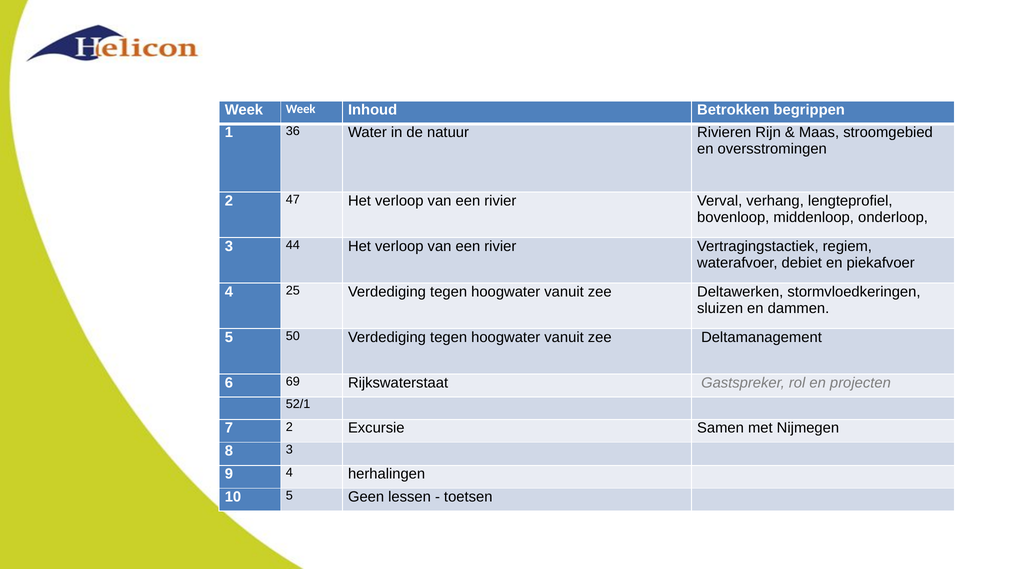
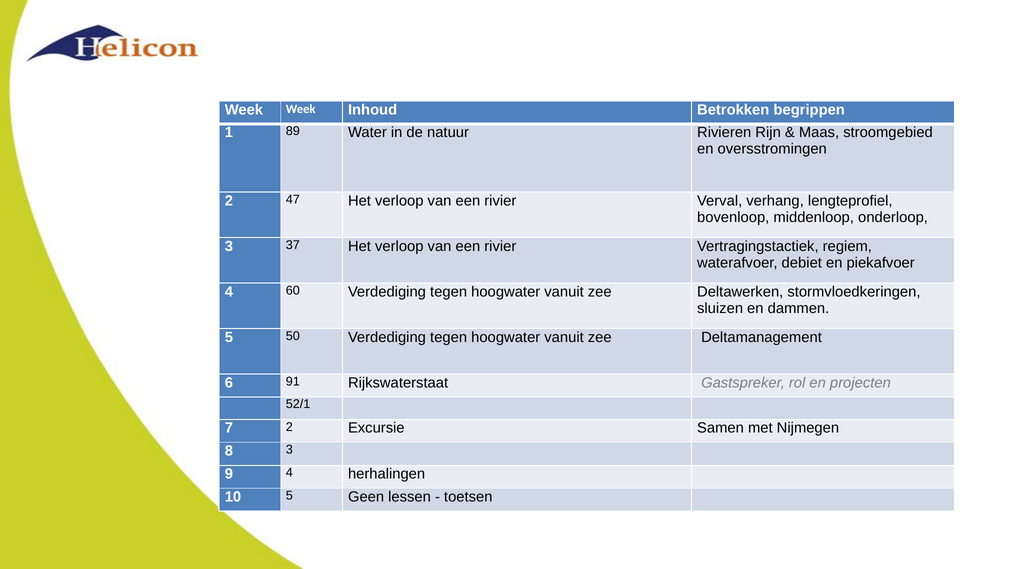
36: 36 -> 89
44: 44 -> 37
25: 25 -> 60
69: 69 -> 91
